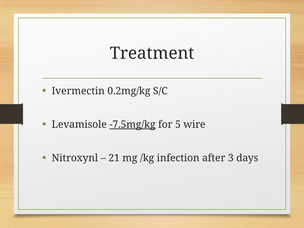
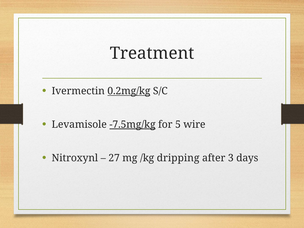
0.2mg/kg underline: none -> present
21: 21 -> 27
infection: infection -> dripping
